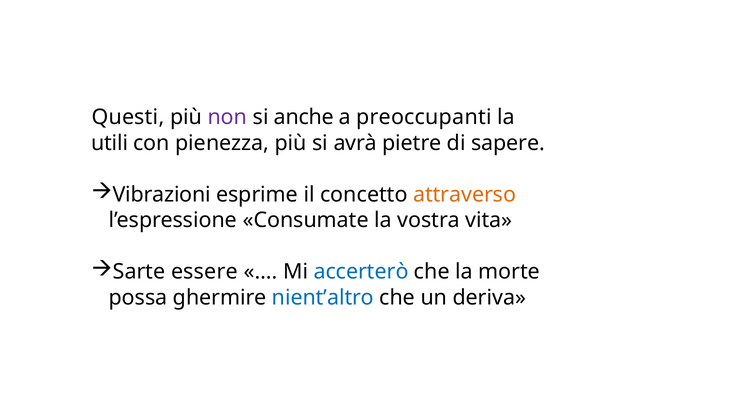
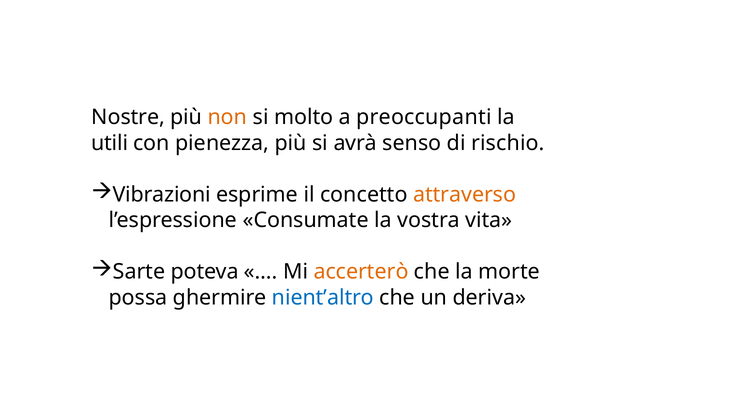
Questi: Questi -> Nostre
non colour: purple -> orange
anche: anche -> molto
pietre: pietre -> senso
sapere: sapere -> rischio
essere: essere -> poteva
accerterò colour: blue -> orange
